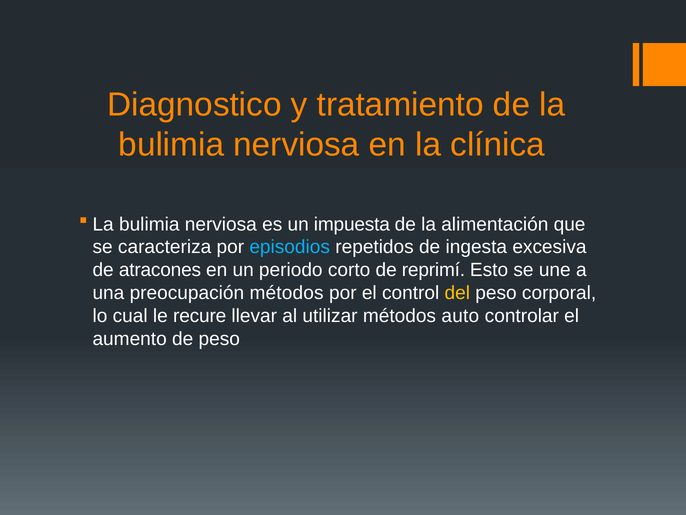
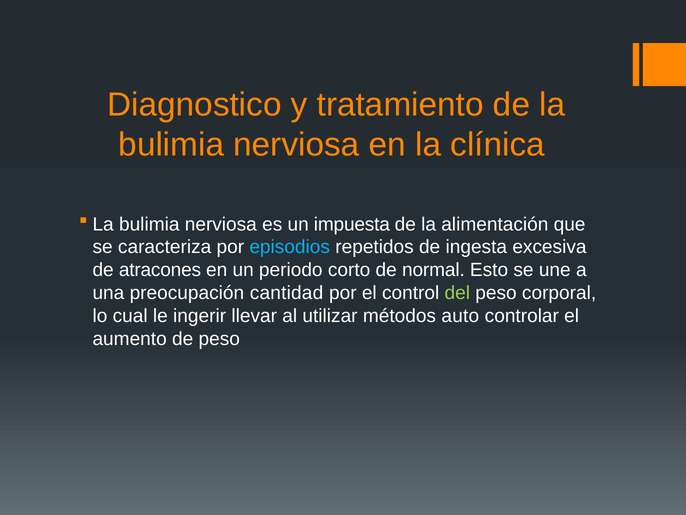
reprimí: reprimí -> normal
preocupación métodos: métodos -> cantidad
del colour: yellow -> light green
recure: recure -> ingerir
